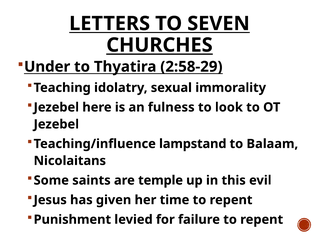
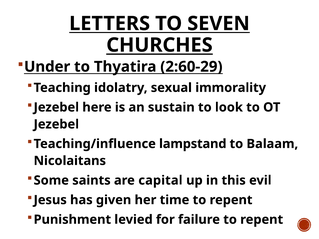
2:58-29: 2:58-29 -> 2:60-29
fulness: fulness -> sustain
temple: temple -> capital
